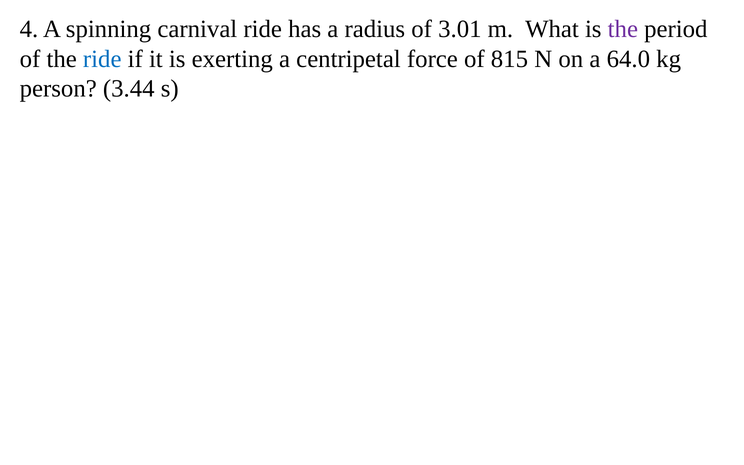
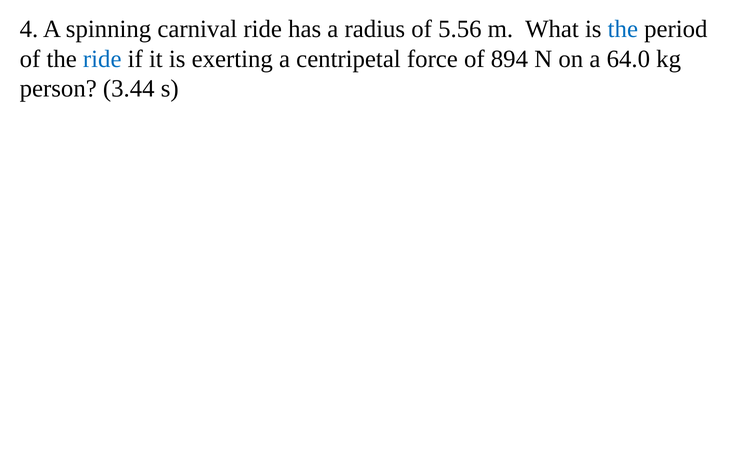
3.01: 3.01 -> 5.56
the at (623, 29) colour: purple -> blue
815: 815 -> 894
